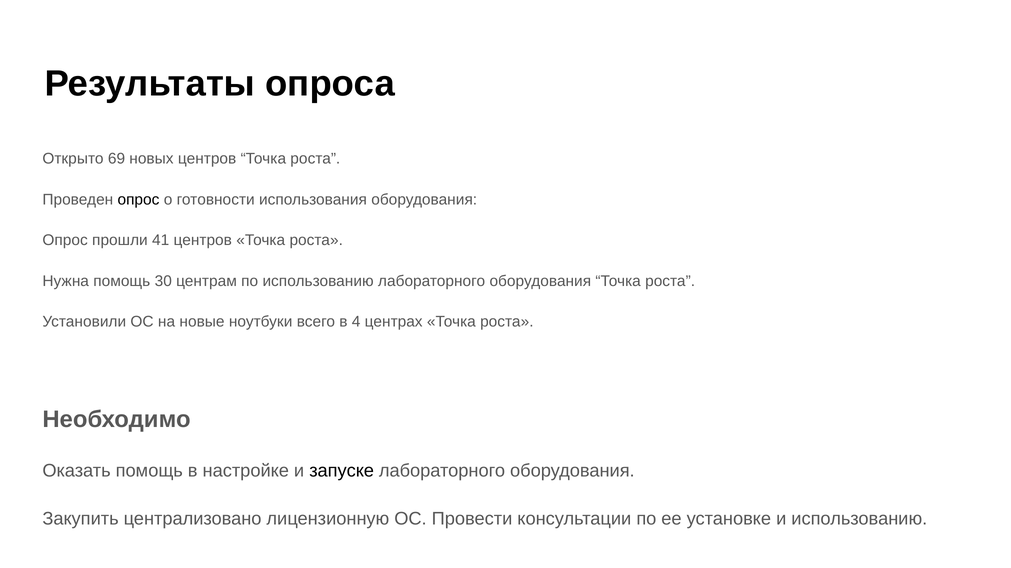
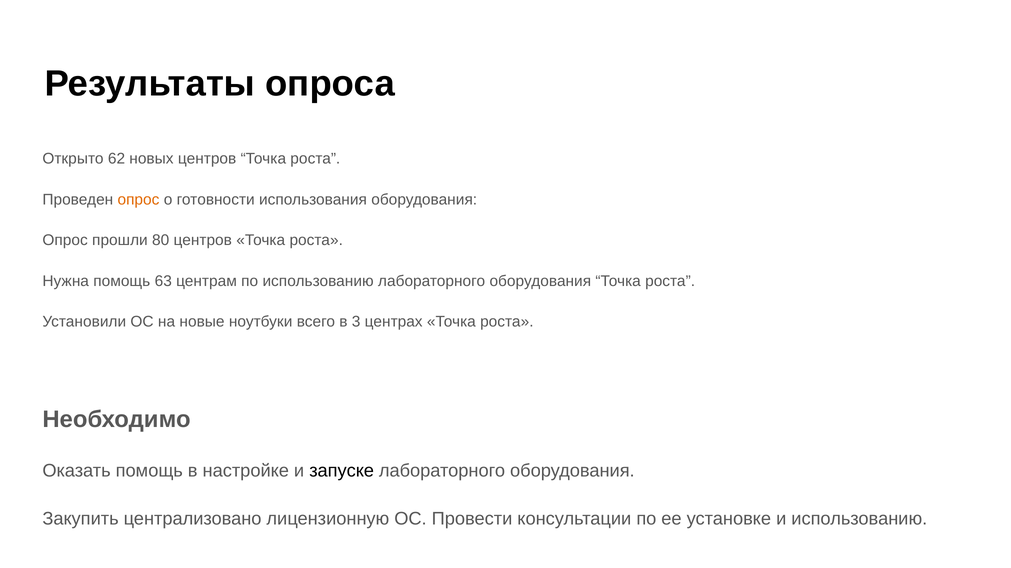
69: 69 -> 62
опрос at (138, 200) colour: black -> orange
41: 41 -> 80
30: 30 -> 63
4: 4 -> 3
